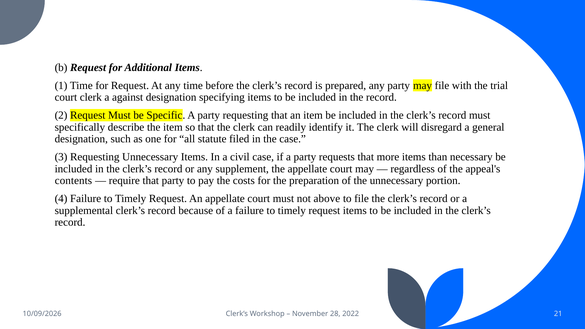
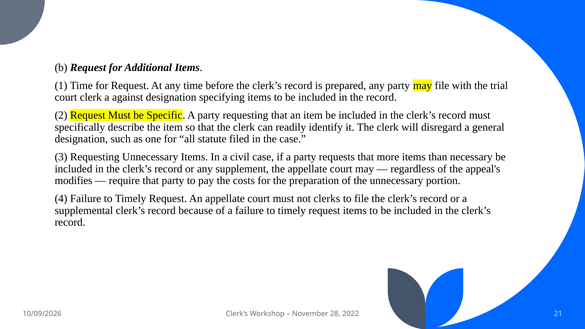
contents: contents -> modifies
above: above -> clerks
